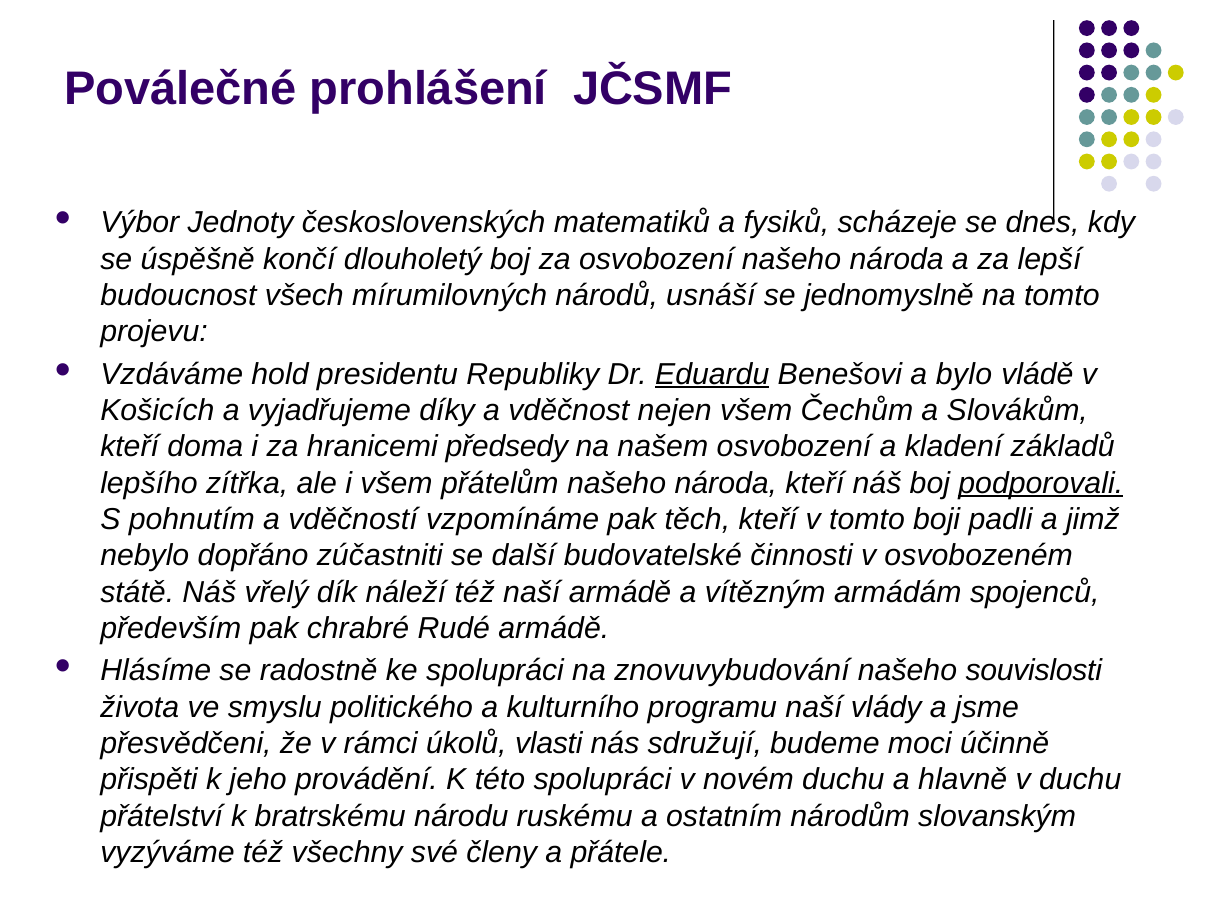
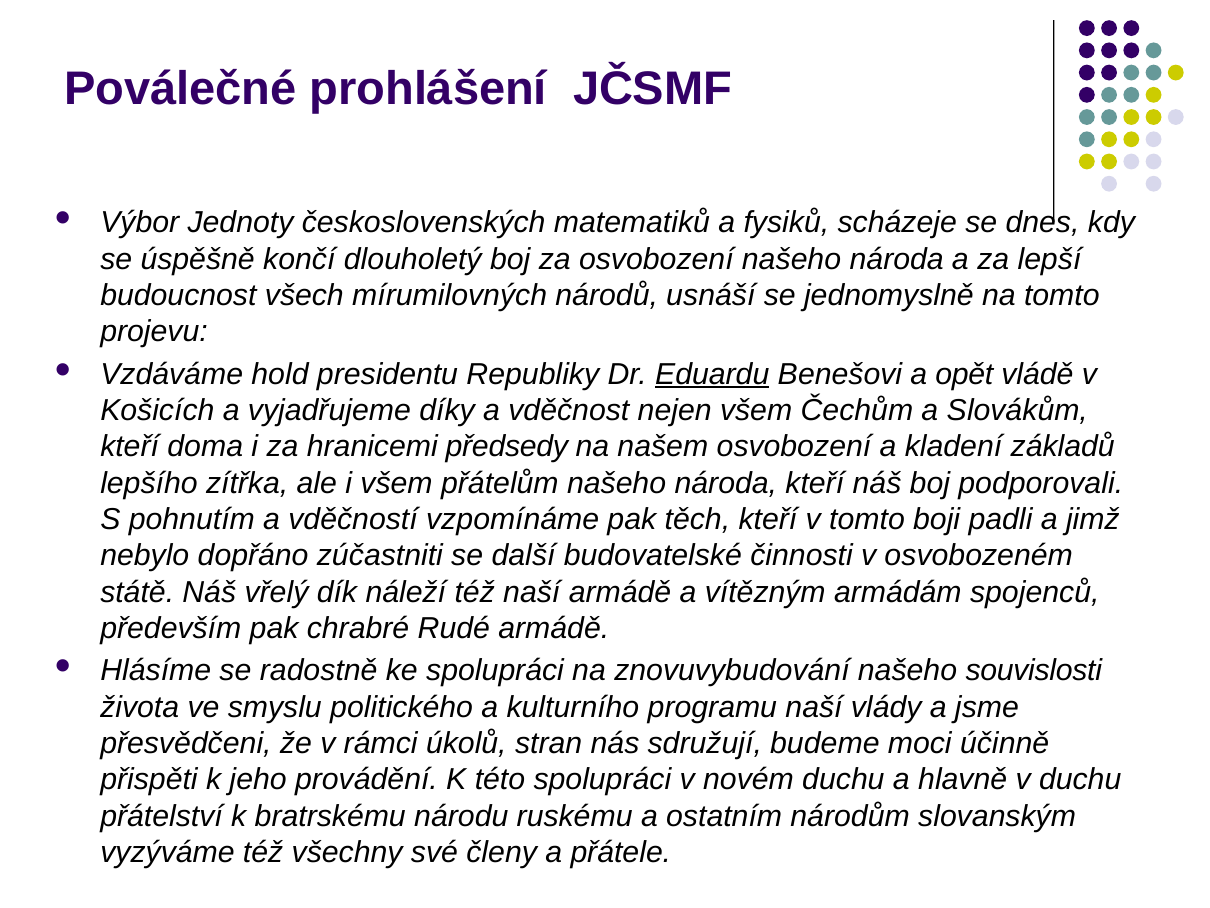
bylo: bylo -> opět
podporovali underline: present -> none
vlasti: vlasti -> stran
